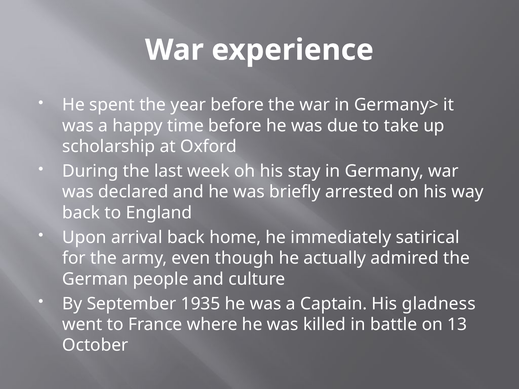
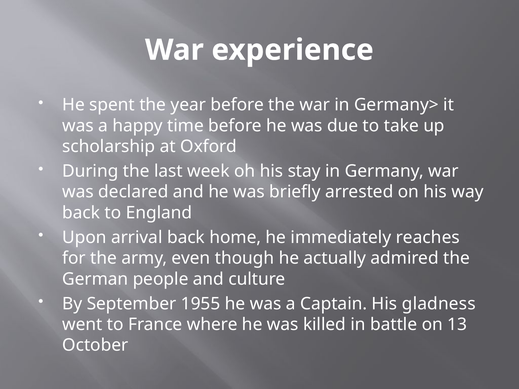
satirical: satirical -> reaches
1935: 1935 -> 1955
